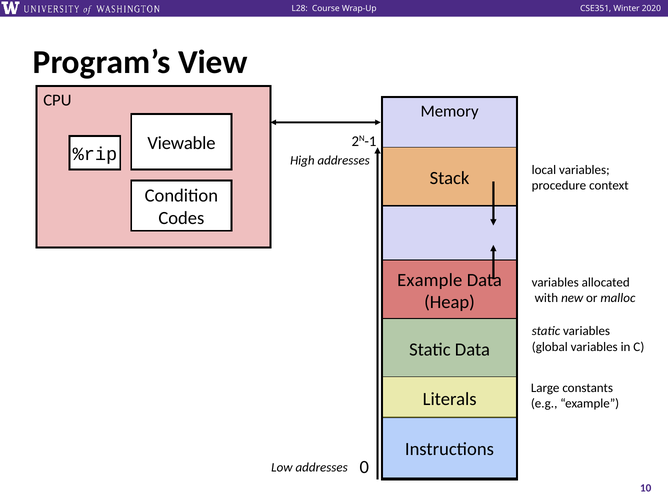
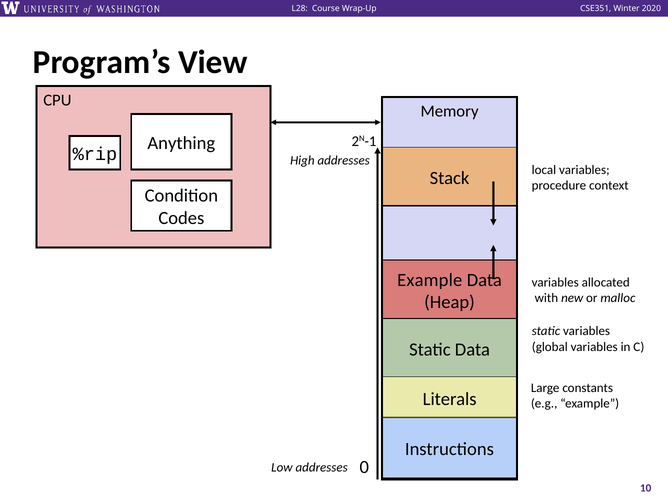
Viewable: Viewable -> Anything
